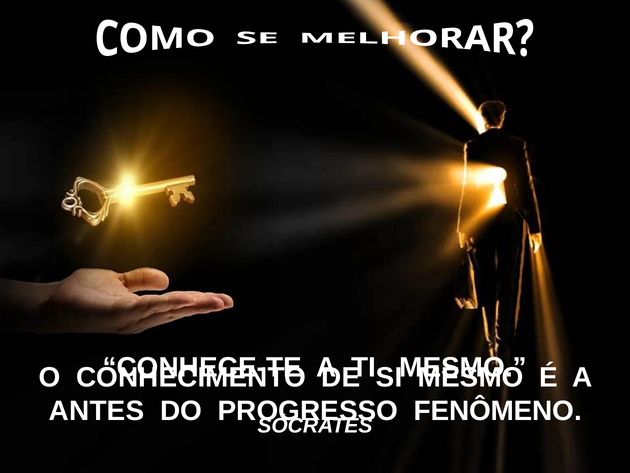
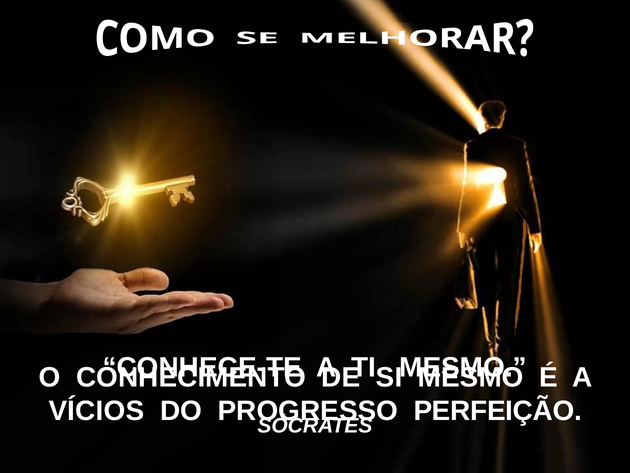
ANTES: ANTES -> VÍCIOS
FENÔMENO: FENÔMENO -> PERFEIÇÃO
